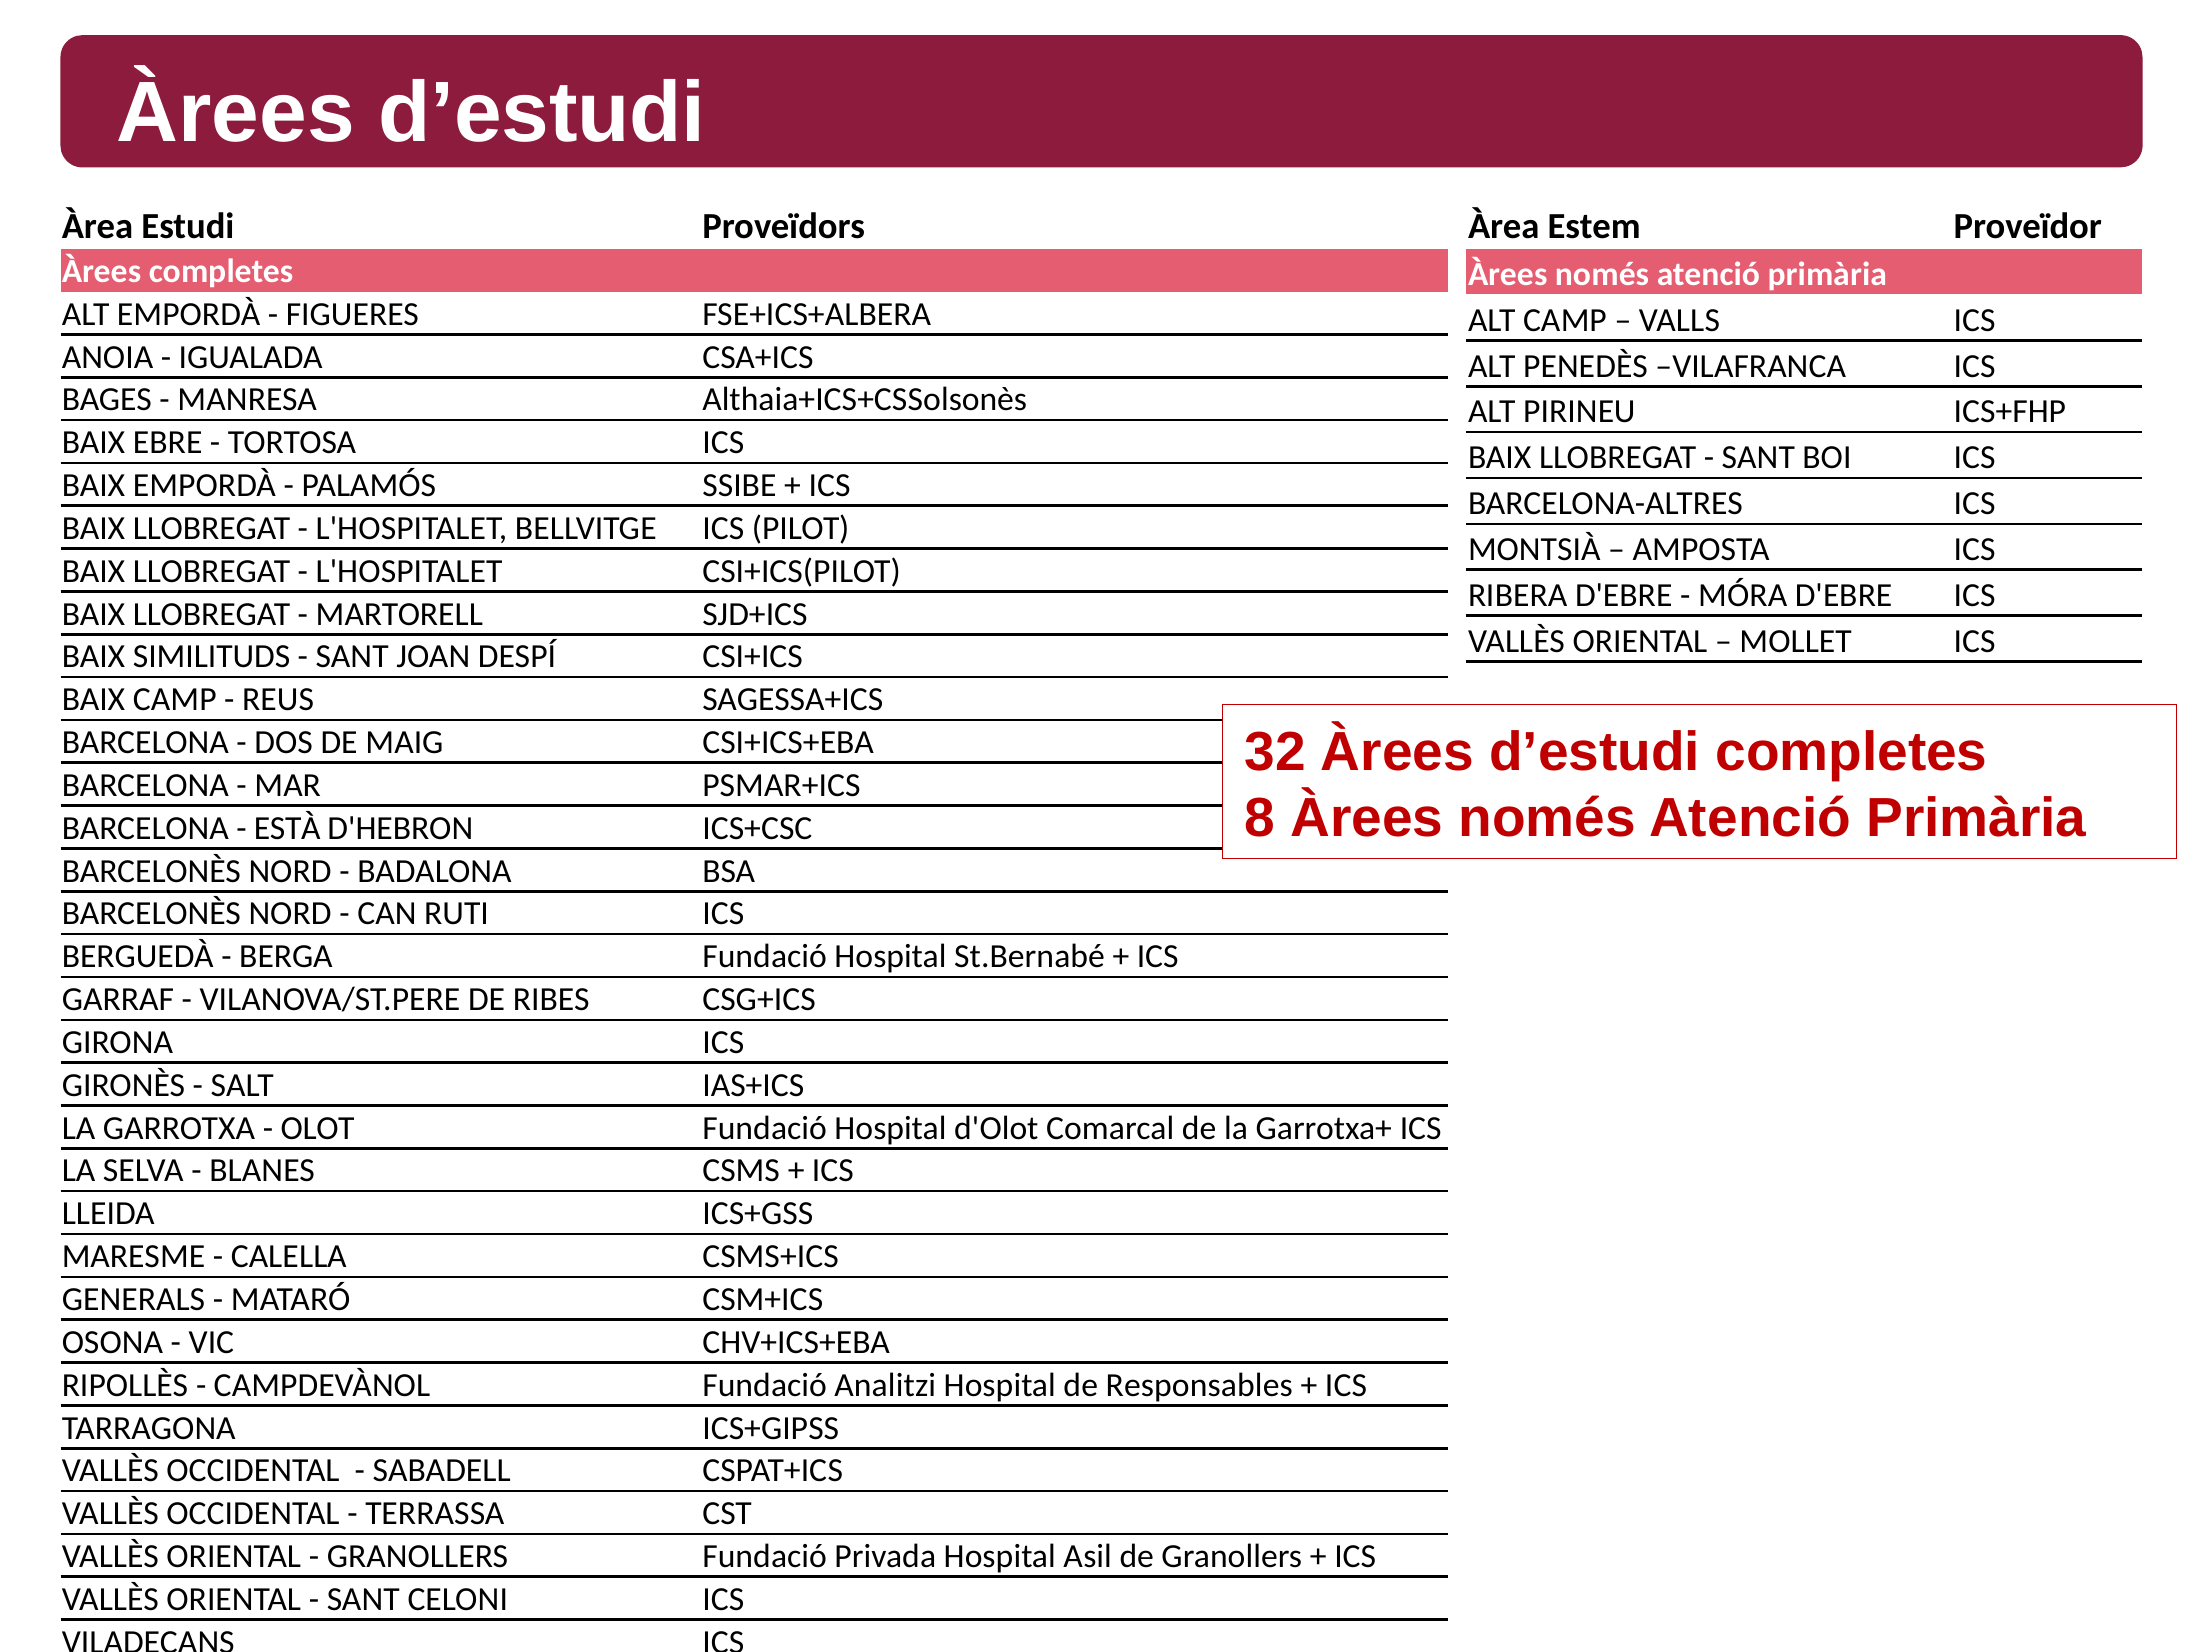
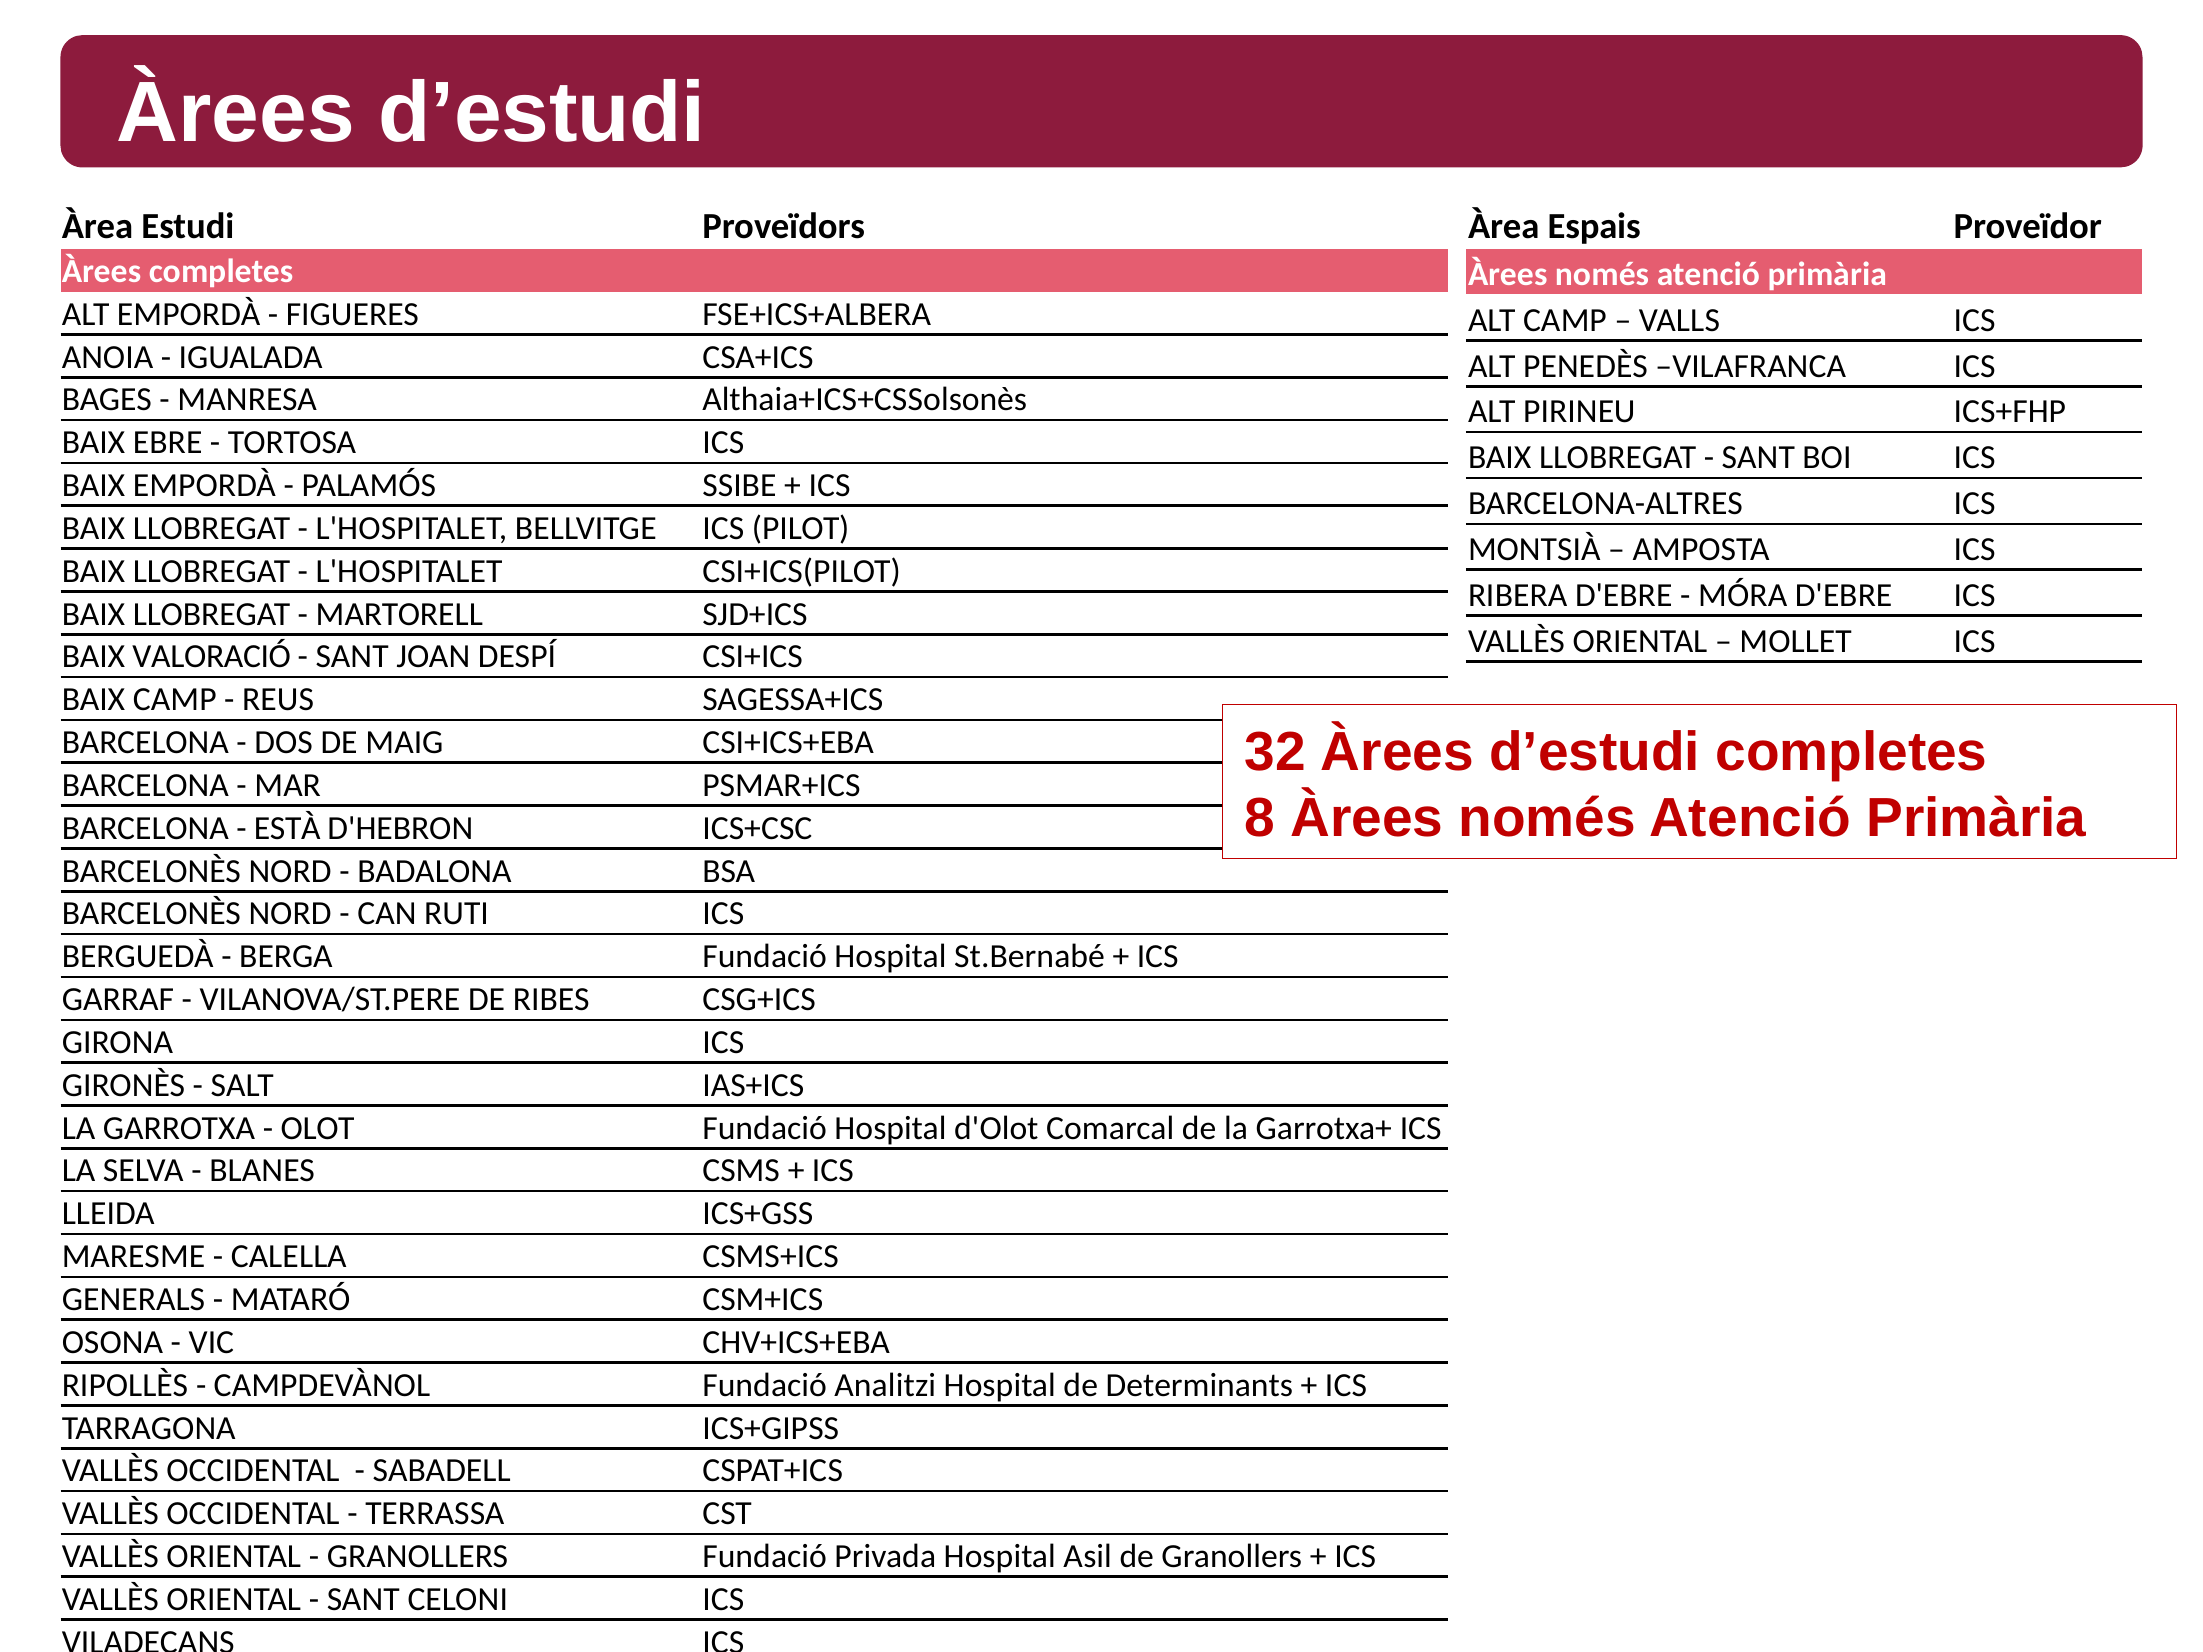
Estem: Estem -> Espais
SIMILITUDS: SIMILITUDS -> VALORACIÓ
Responsables: Responsables -> Determinants
